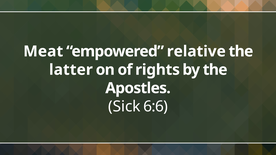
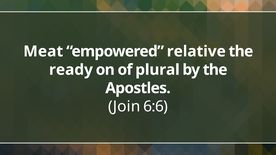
latter: latter -> ready
rights: rights -> plural
Sick: Sick -> Join
